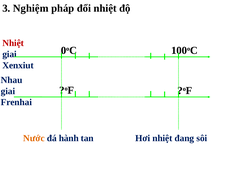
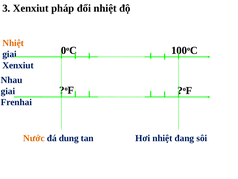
3 Nghiệm: Nghiệm -> Xenxiut
Nhiệt at (13, 43) colour: red -> orange
hành: hành -> dung
